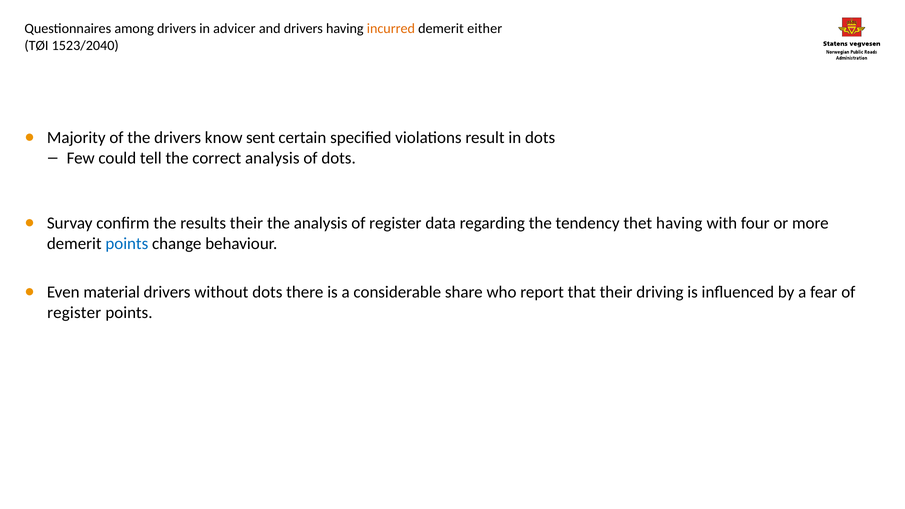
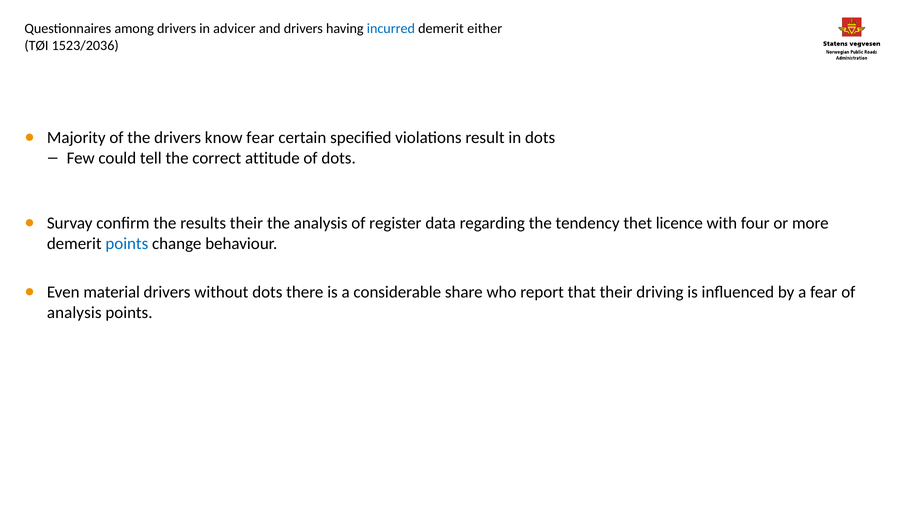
incurred colour: orange -> blue
1523/2040: 1523/2040 -> 1523/2036
know sent: sent -> fear
correct analysis: analysis -> attitude
thet having: having -> licence
register at (74, 313): register -> analysis
